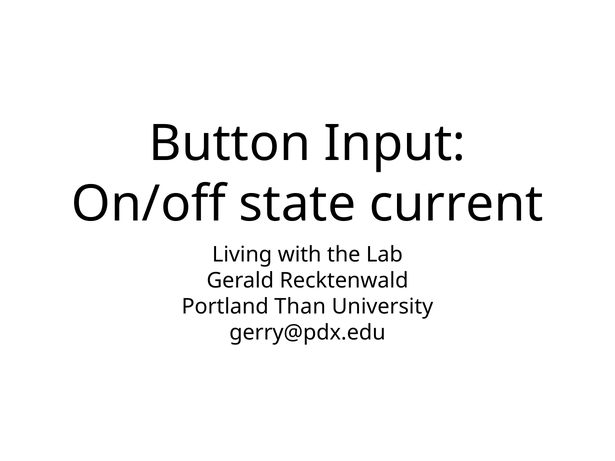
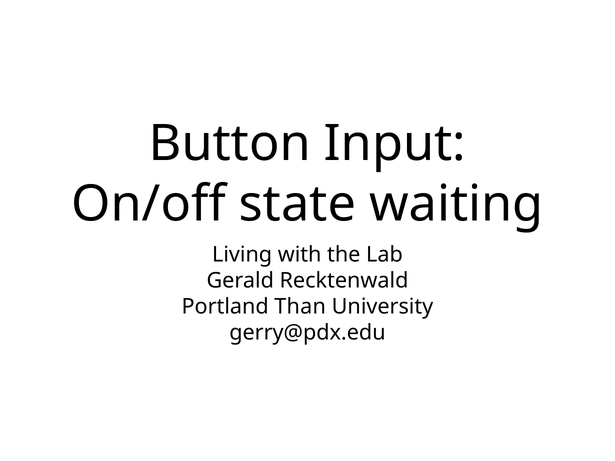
current: current -> waiting
